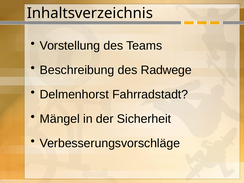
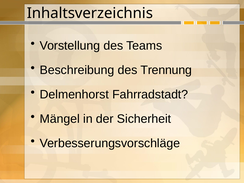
Radwege: Radwege -> Trennung
